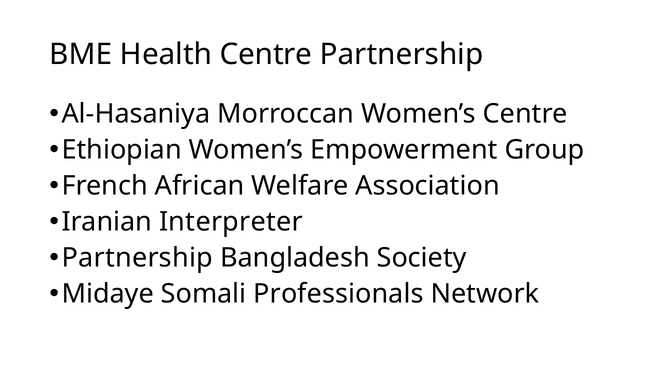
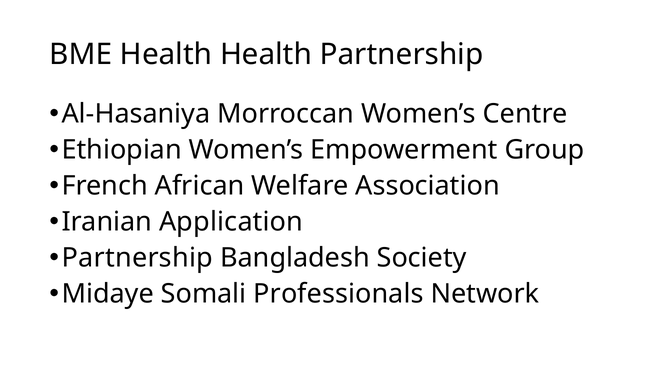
Health Centre: Centre -> Health
Interpreter: Interpreter -> Application
